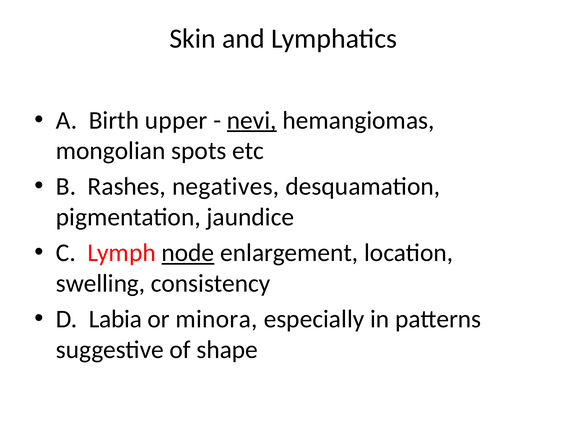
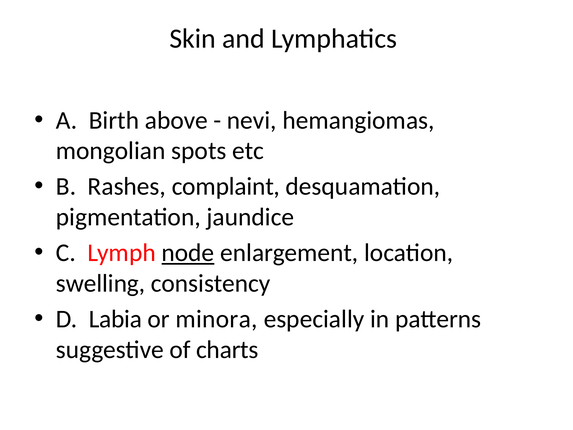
upper: upper -> above
nevi underline: present -> none
negatives: negatives -> complaint
shape: shape -> charts
